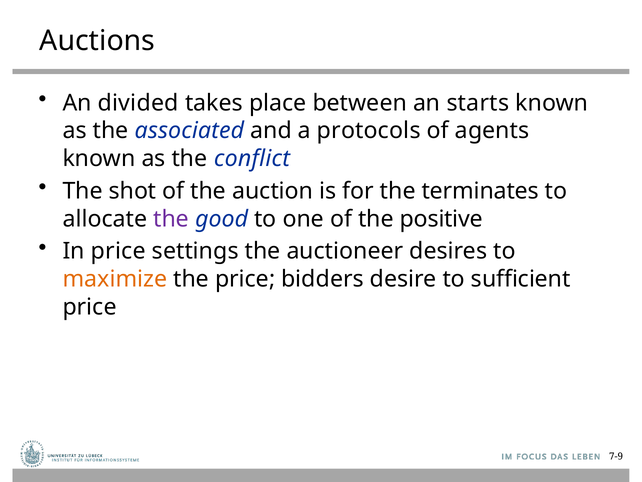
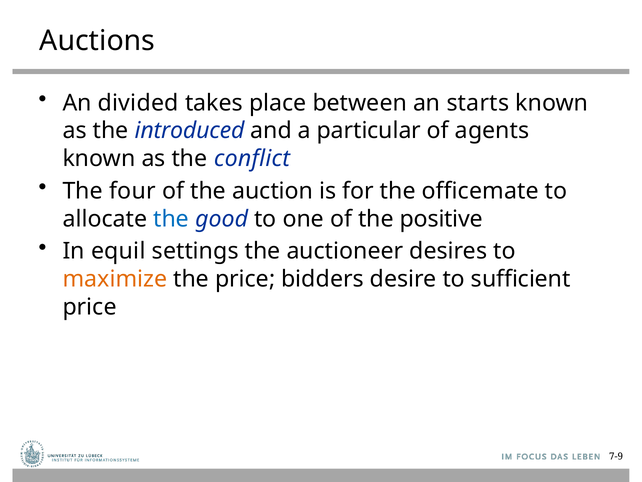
associated: associated -> introduced
protocols: protocols -> particular
shot: shot -> four
terminates: terminates -> officemate
the at (171, 219) colour: purple -> blue
In price: price -> equil
